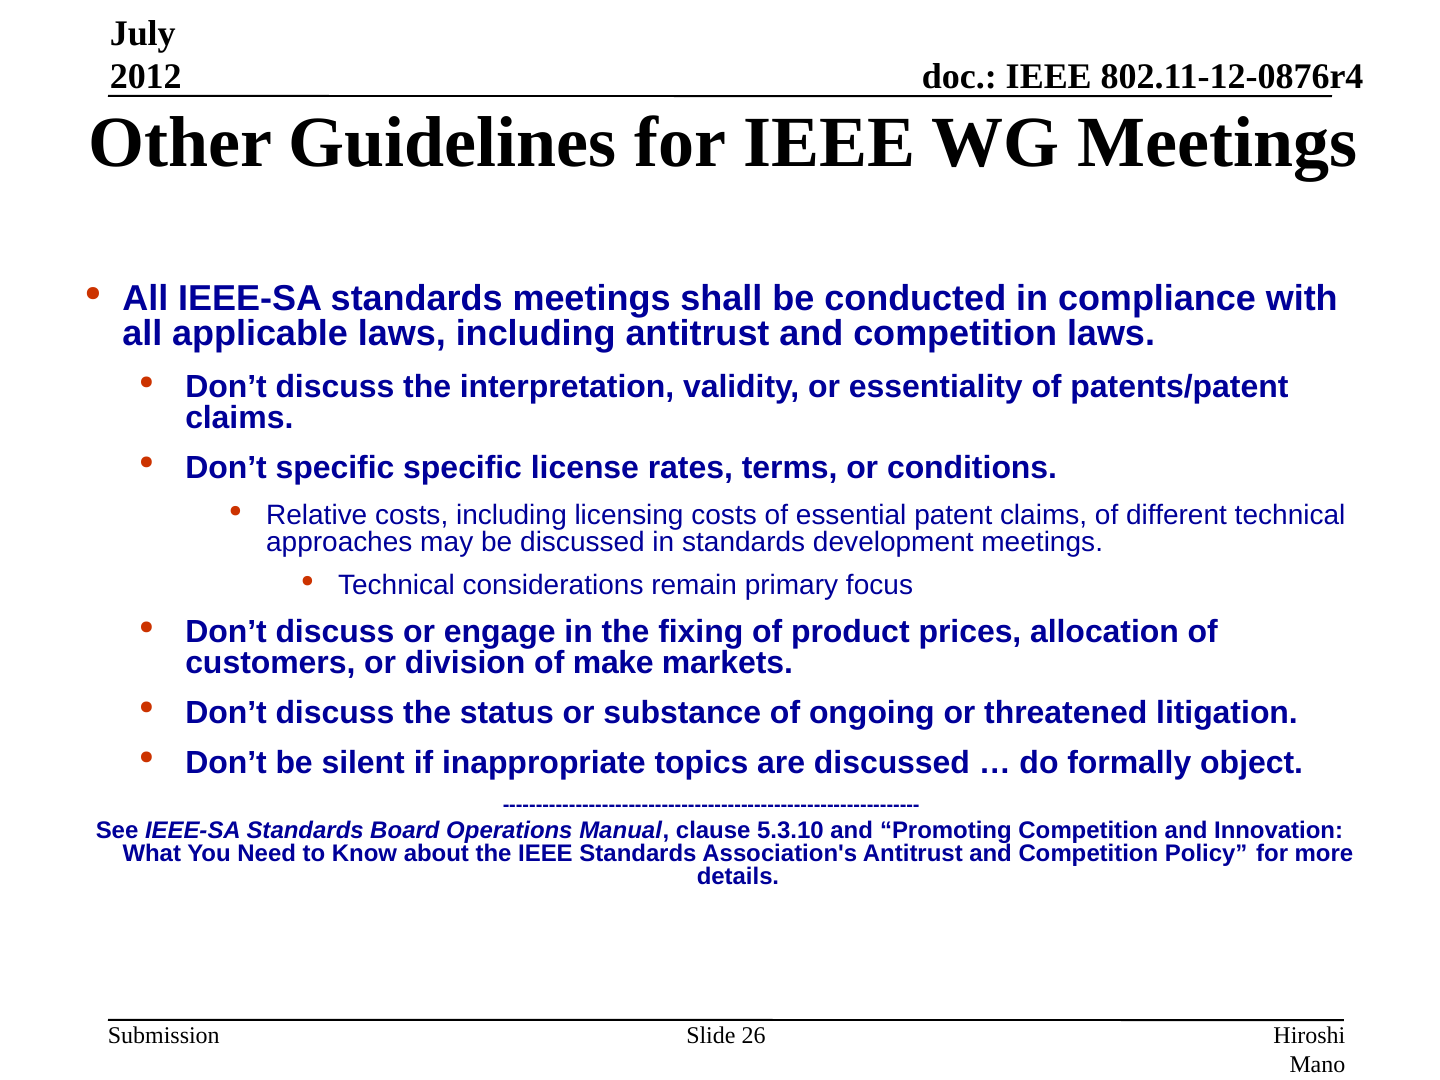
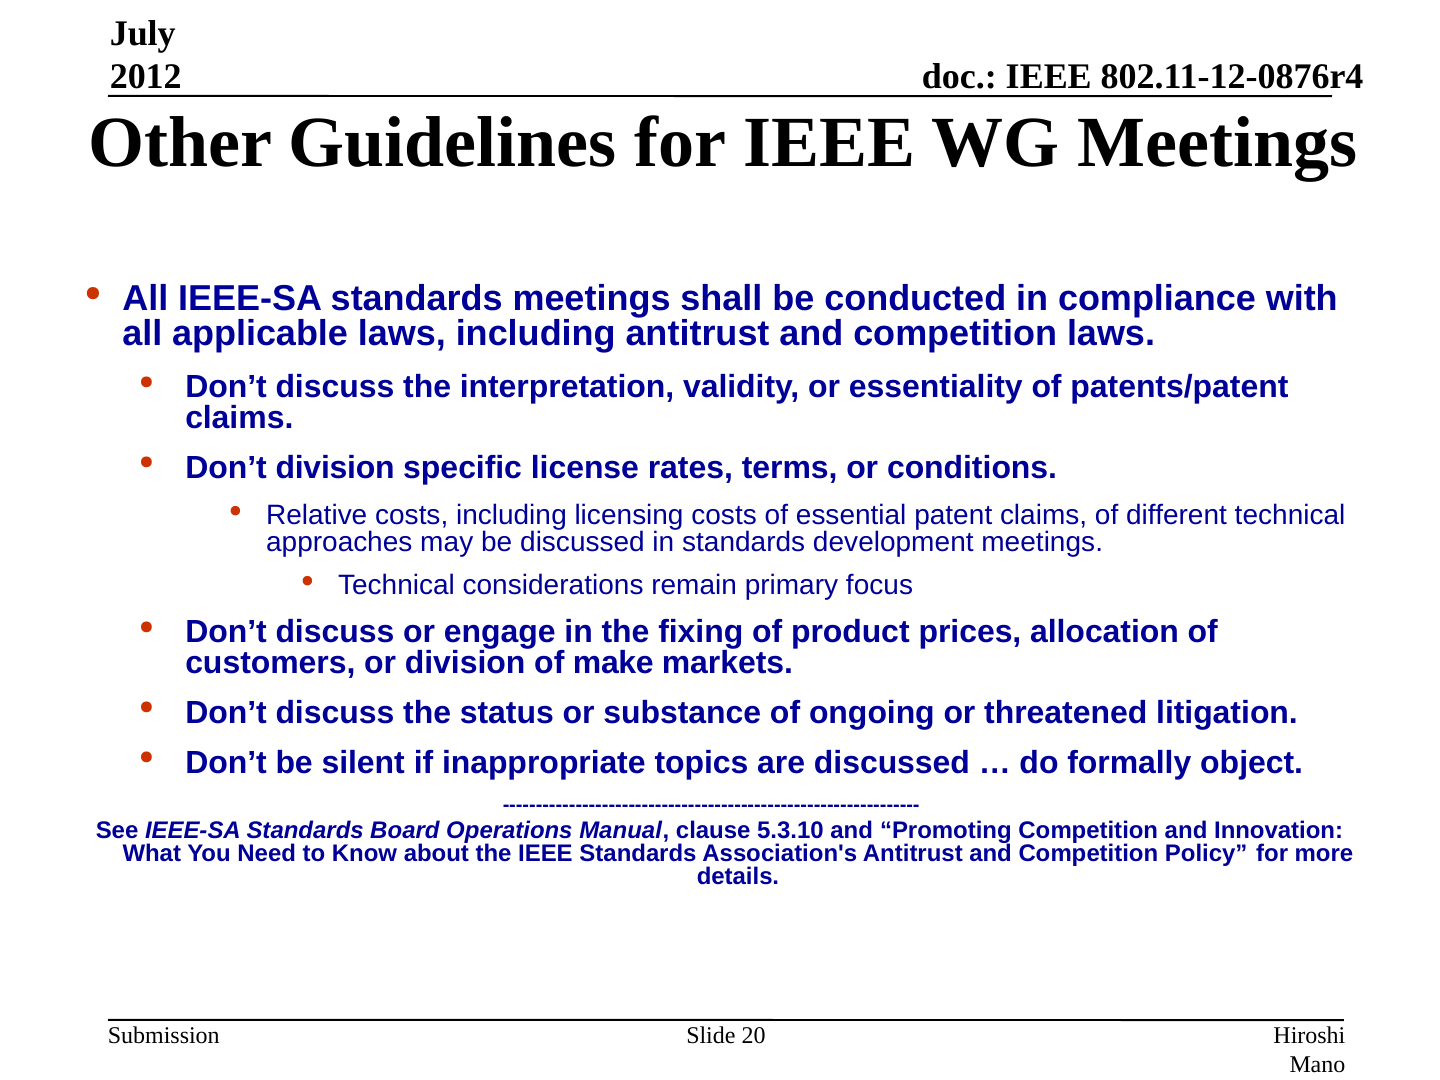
Don’t specific: specific -> division
26: 26 -> 20
